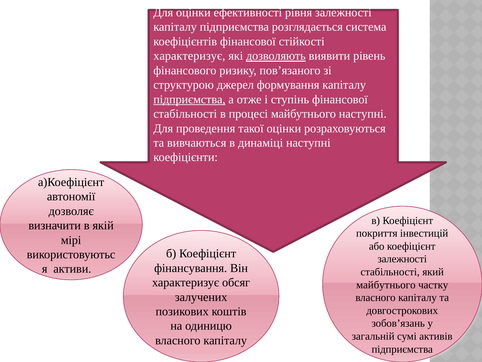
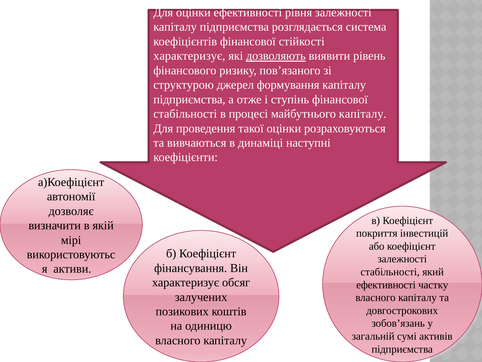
підприємства at (189, 99) underline: present -> none
майбутнього наступні: наступні -> капіталу
майбутнього at (386, 284): майбутнього -> ефективності
